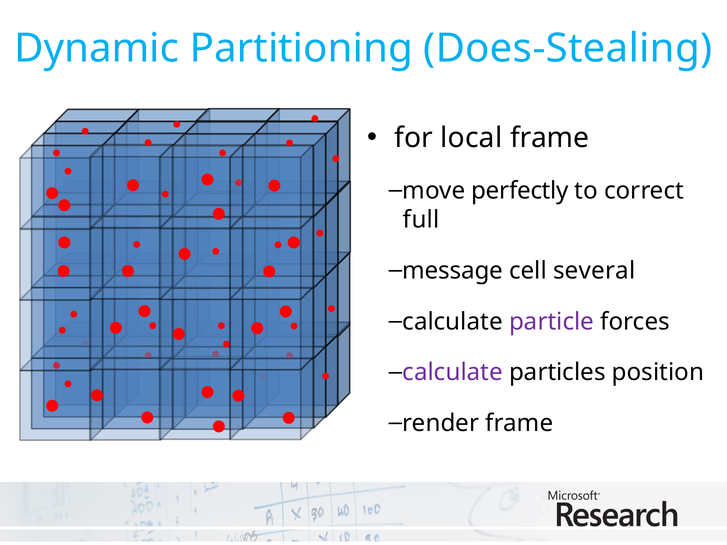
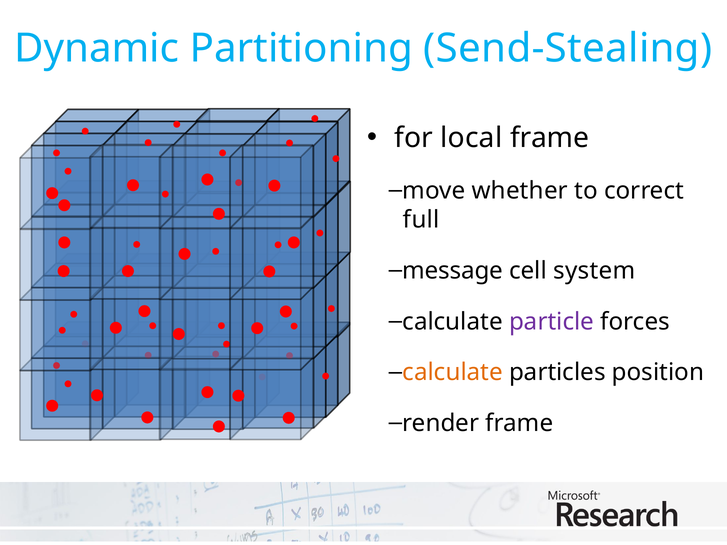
Does-Stealing: Does-Stealing -> Send-Stealing
perfectly: perfectly -> whether
several: several -> system
calculate at (453, 373) colour: purple -> orange
